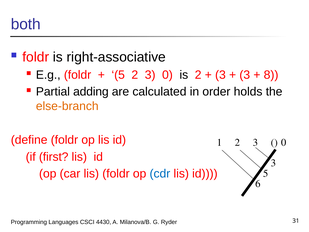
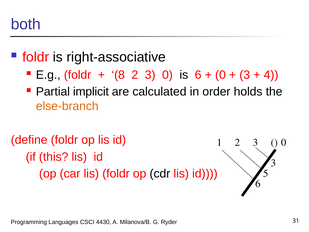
5 at (118, 75): 5 -> 8
is 2: 2 -> 6
3 at (220, 75): 3 -> 0
8: 8 -> 4
adding: adding -> implicit
first: first -> this
cdr colour: blue -> black
